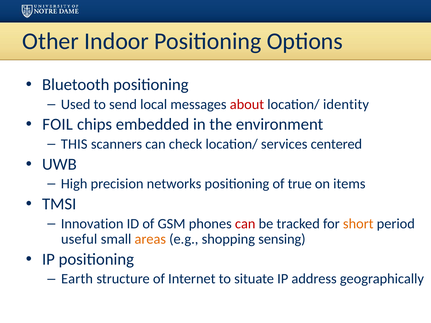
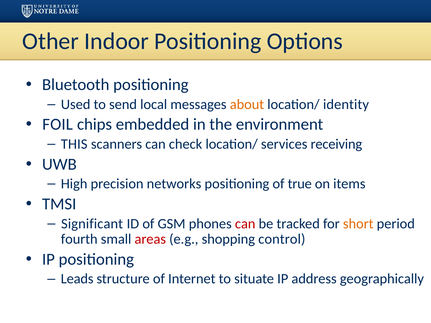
about colour: red -> orange
centered: centered -> receiving
Innovation: Innovation -> Significant
useful: useful -> fourth
areas colour: orange -> red
sensing: sensing -> control
Earth: Earth -> Leads
